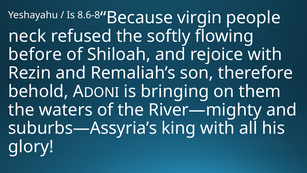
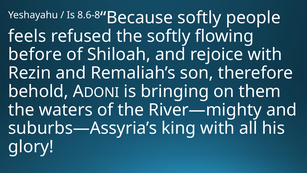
8.6-8“Because virgin: virgin -> softly
neck: neck -> feels
